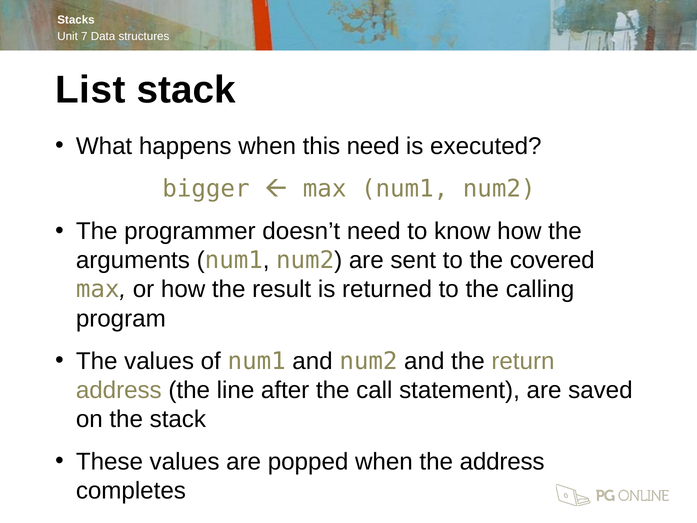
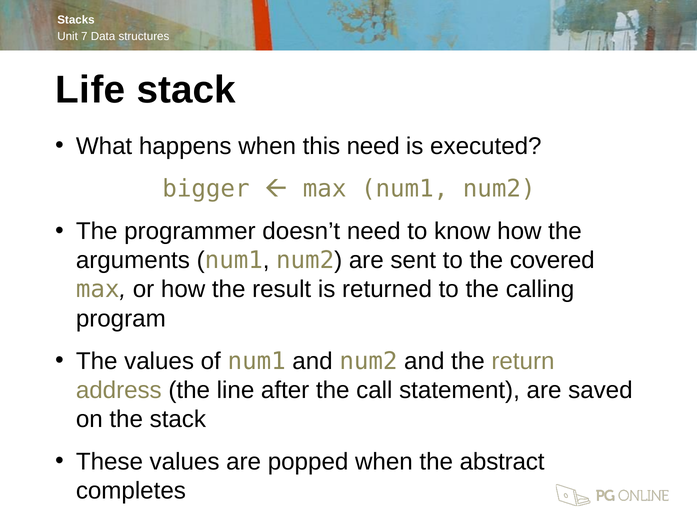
List: List -> Life
the address: address -> abstract
